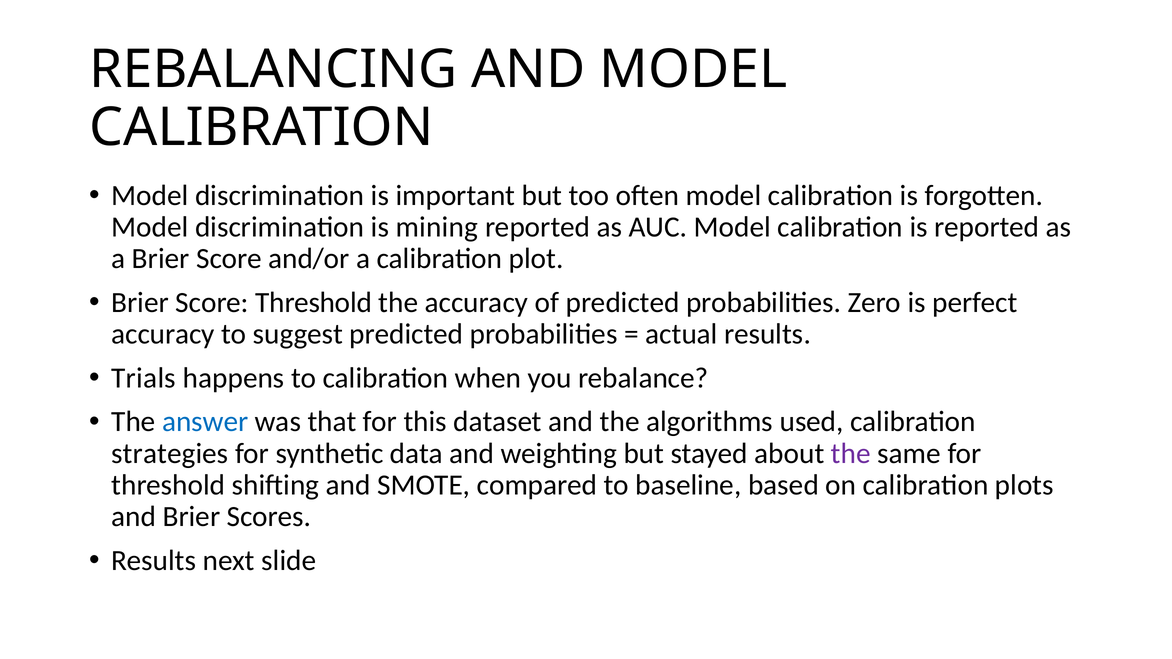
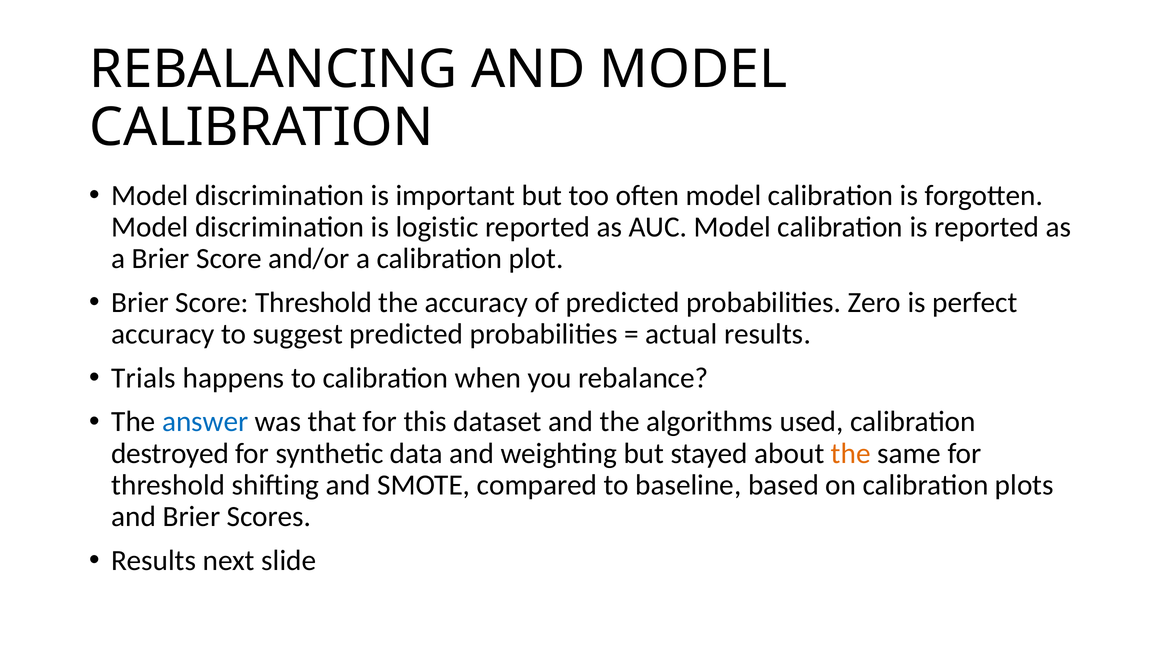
mining: mining -> logistic
strategies: strategies -> destroyed
the at (851, 454) colour: purple -> orange
